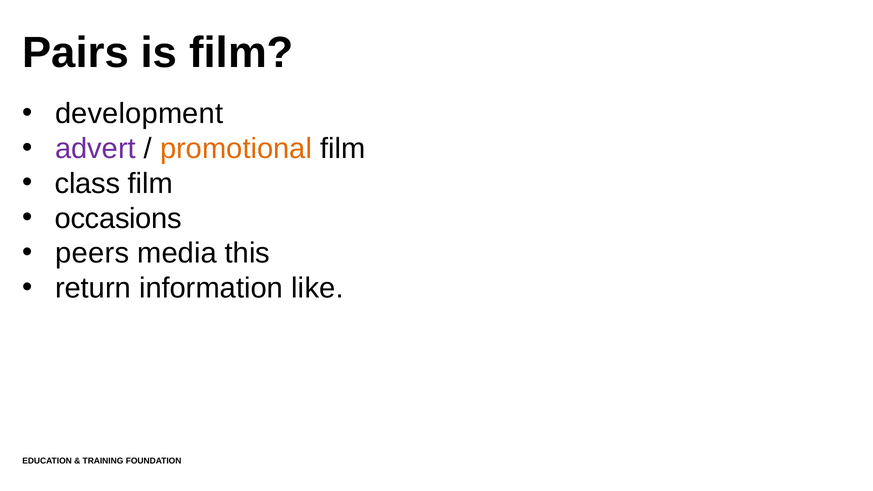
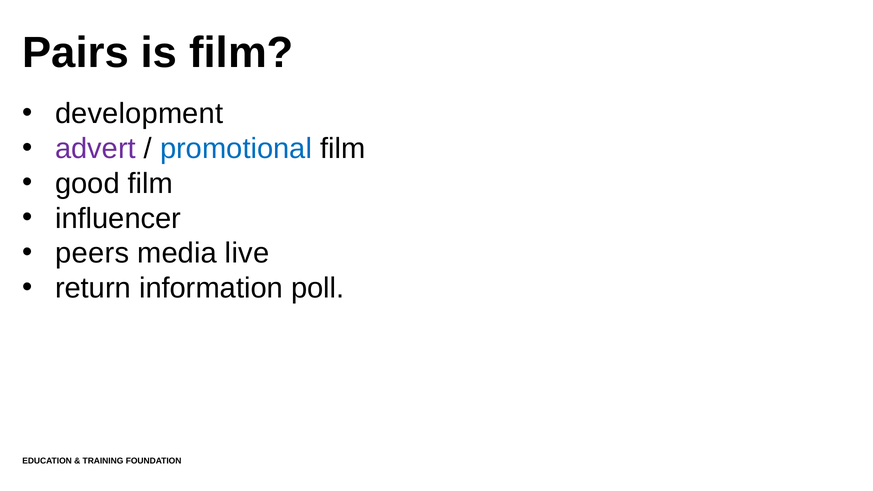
promotional colour: orange -> blue
class: class -> good
occasions: occasions -> influencer
this: this -> live
like: like -> poll
